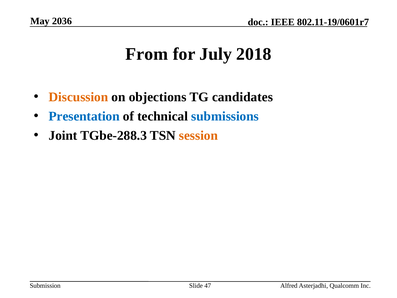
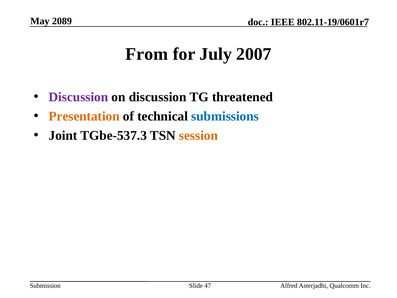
2036: 2036 -> 2089
2018: 2018 -> 2007
Discussion at (78, 97) colour: orange -> purple
on objections: objections -> discussion
candidates: candidates -> threatened
Presentation colour: blue -> orange
TGbe-288.3: TGbe-288.3 -> TGbe-537.3
